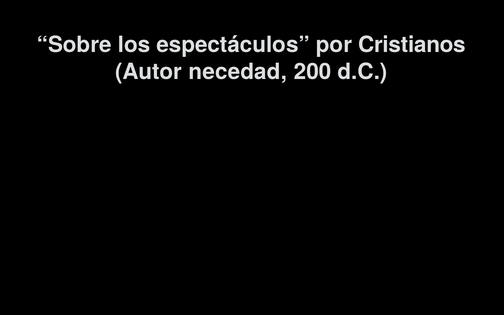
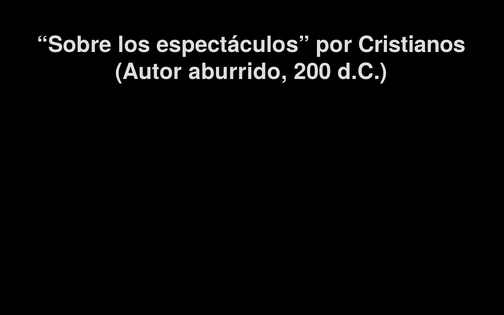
necedad: necedad -> aburrido
